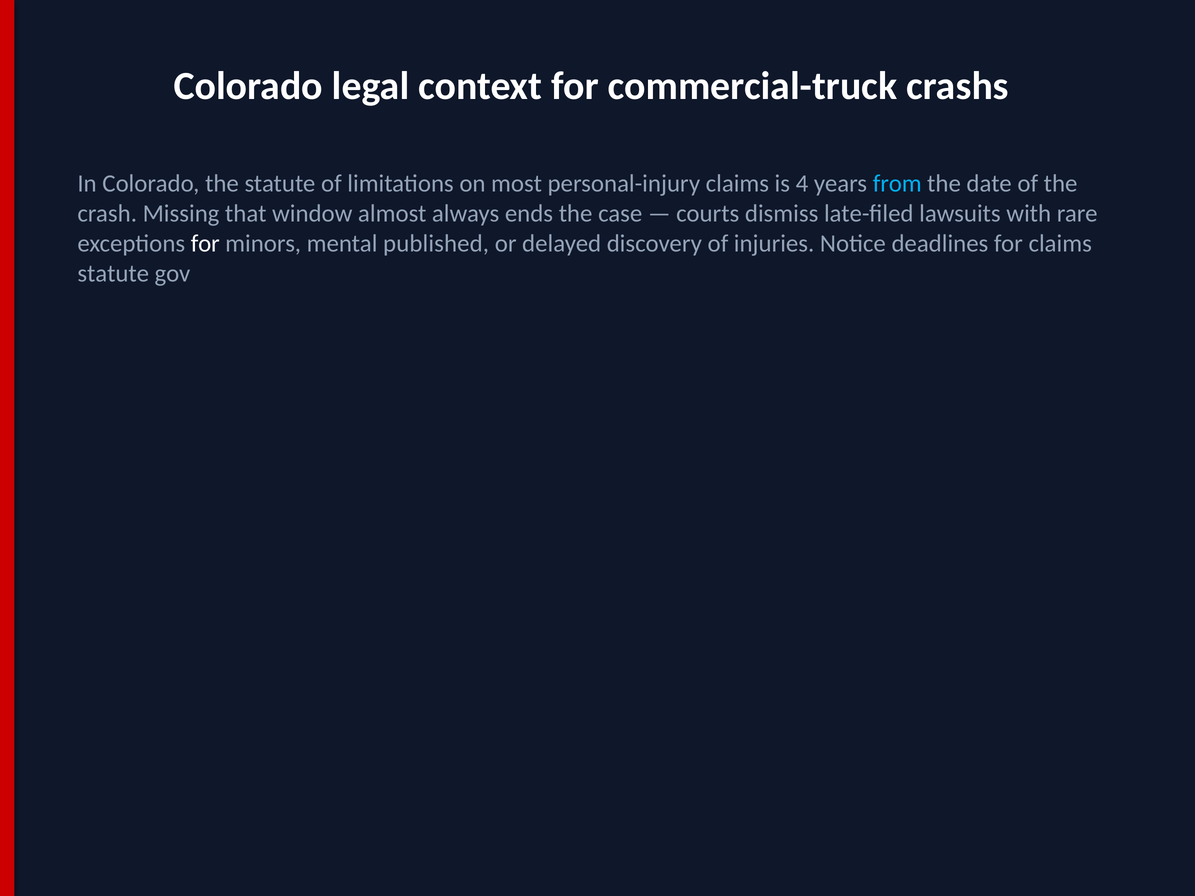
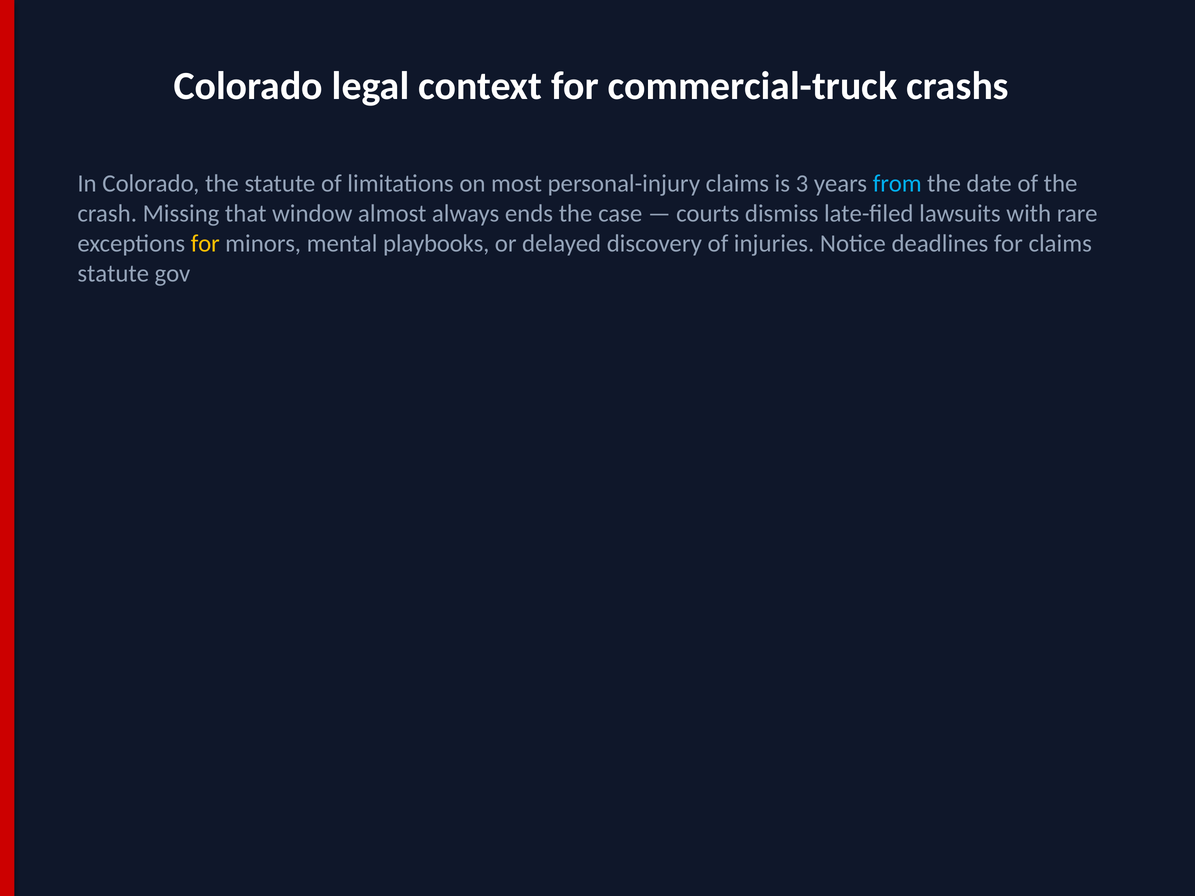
4: 4 -> 3
for at (205, 244) colour: white -> yellow
published: published -> playbooks
